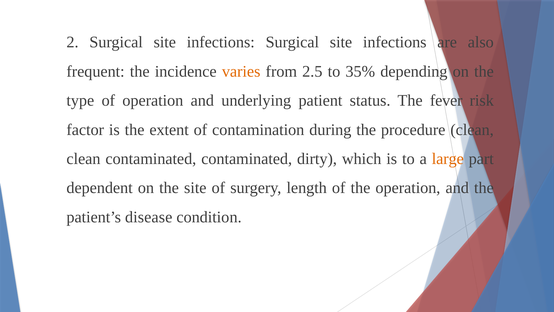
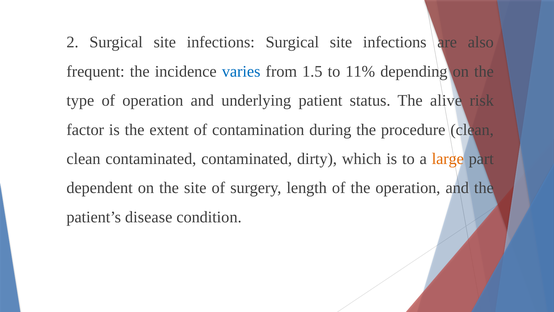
varies colour: orange -> blue
2.5: 2.5 -> 1.5
35%: 35% -> 11%
fever: fever -> alive
